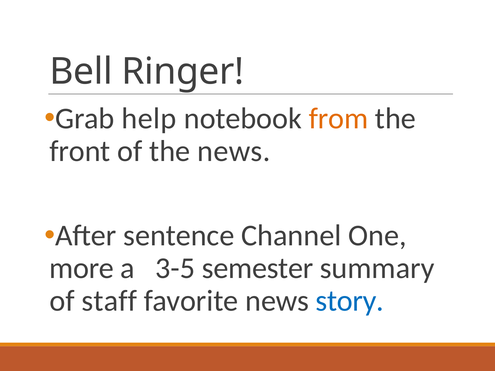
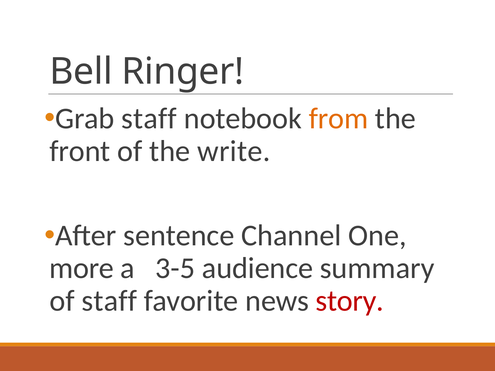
Grab help: help -> staff
the news: news -> write
semester: semester -> audience
story colour: blue -> red
